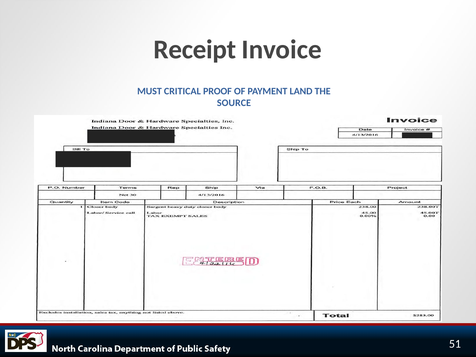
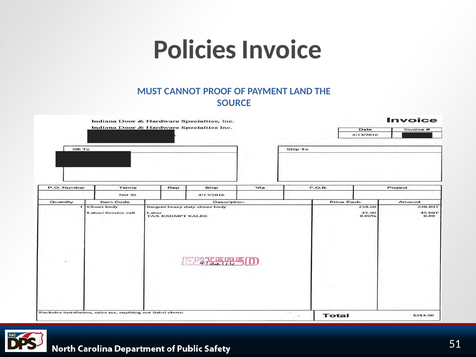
Receipt: Receipt -> Policies
CRITICAL: CRITICAL -> CANNOT
